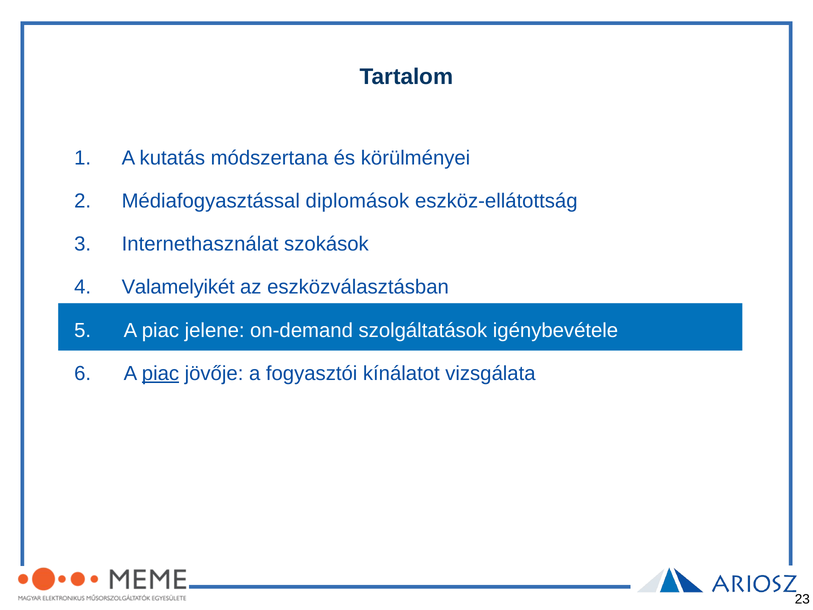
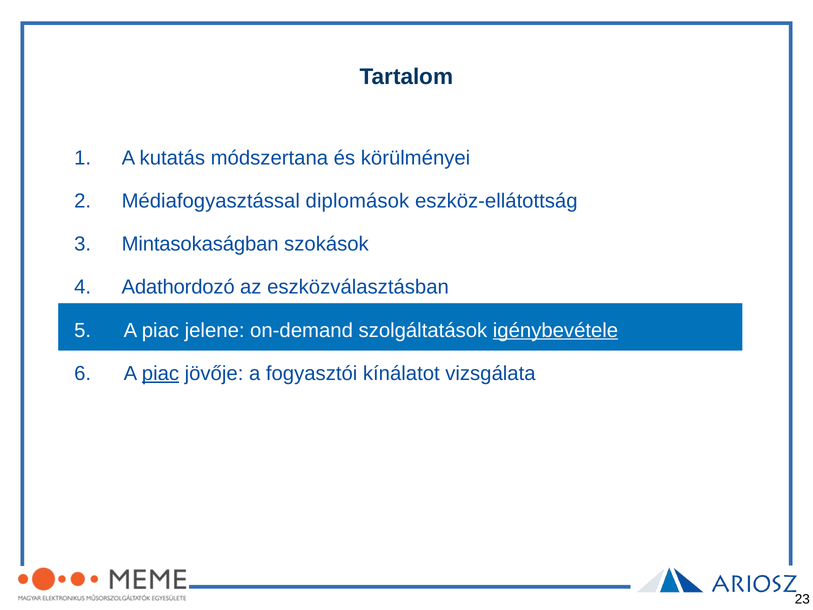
Internethasználat: Internethasználat -> Mintasokaságban
Valamelyikét: Valamelyikét -> Adathordozó
igénybevétele underline: none -> present
